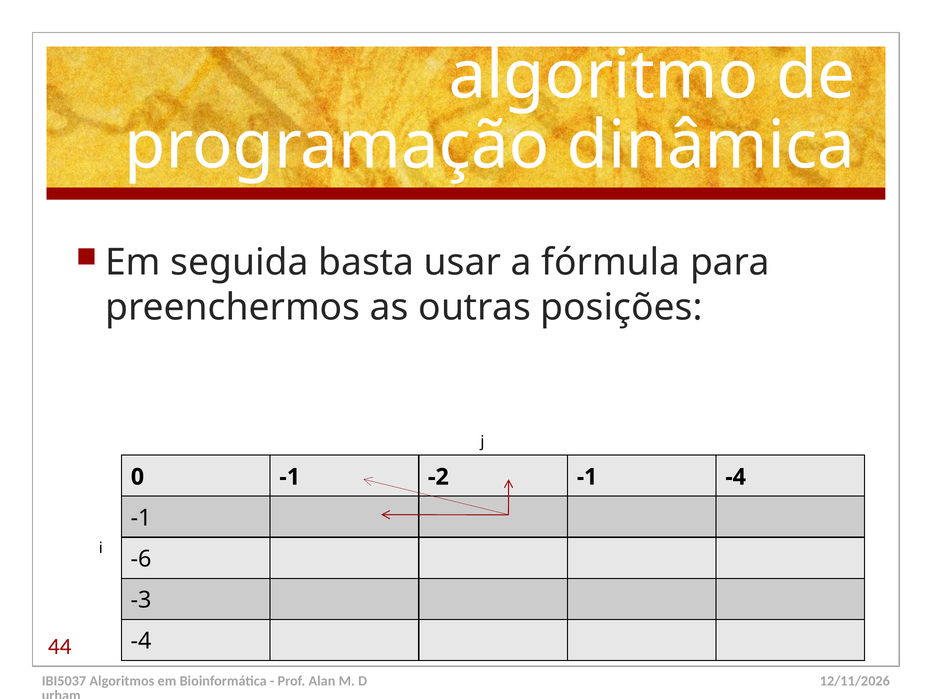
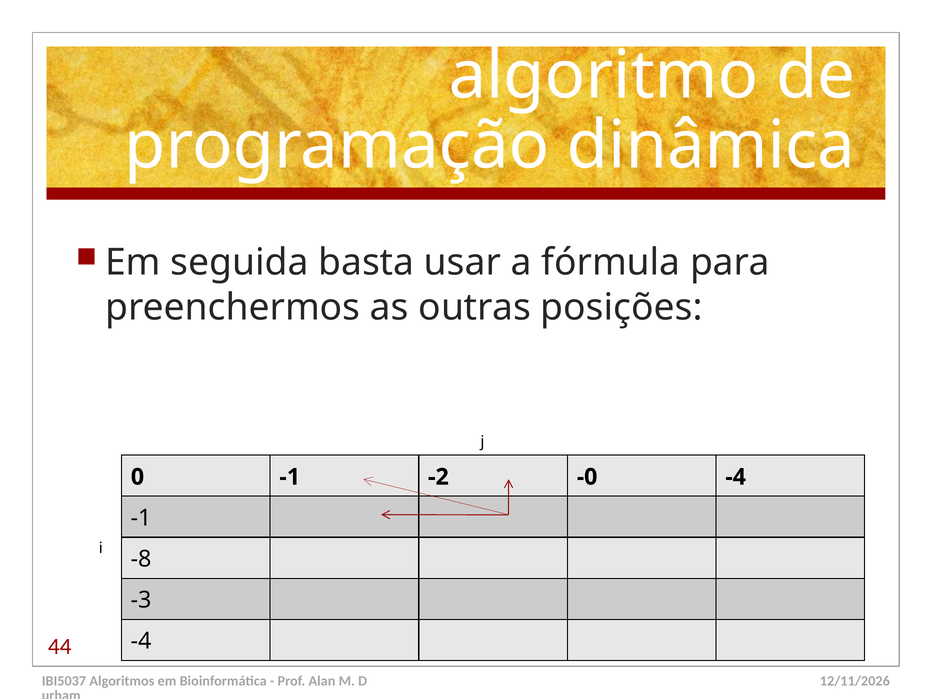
-2 -1: -1 -> -0
-6: -6 -> -8
